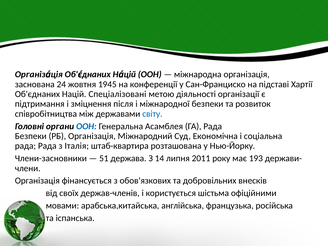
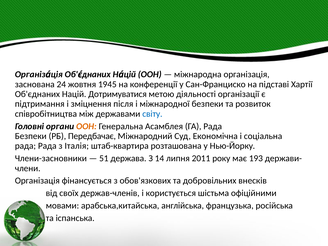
Спеціалізовані: Спеціалізовані -> Дотримуватися
ООН at (86, 126) colour: blue -> orange
РБ Організація: Організація -> Передбачає
